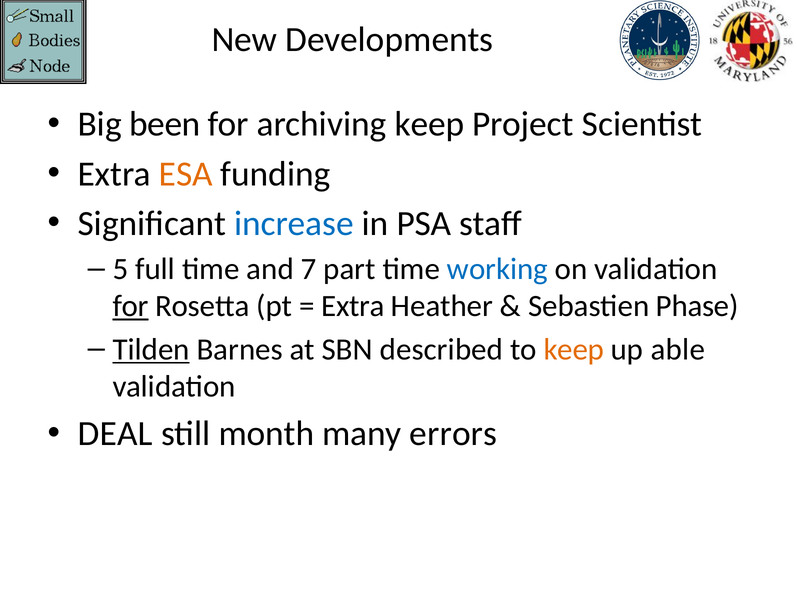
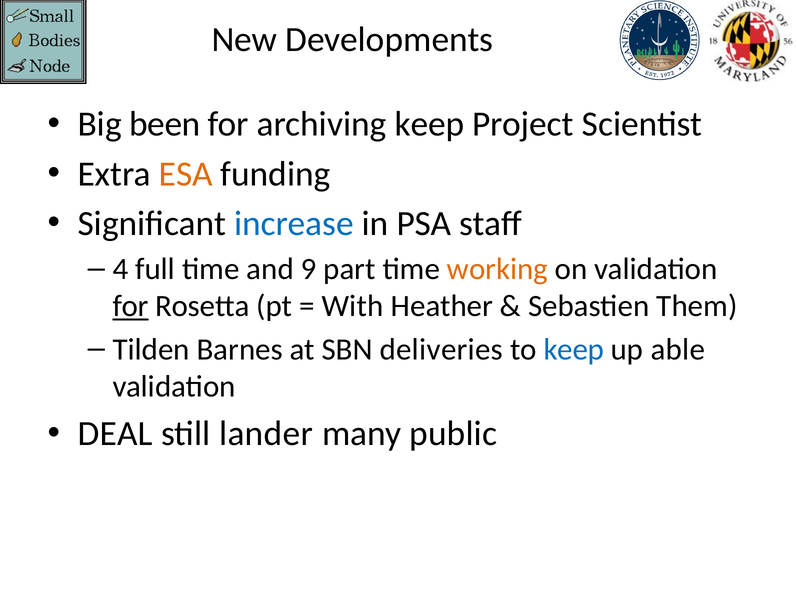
5: 5 -> 4
7: 7 -> 9
working colour: blue -> orange
Extra at (353, 307): Extra -> With
Phase: Phase -> Them
Tilden underline: present -> none
described: described -> deliveries
keep at (574, 350) colour: orange -> blue
month: month -> lander
errors: errors -> public
